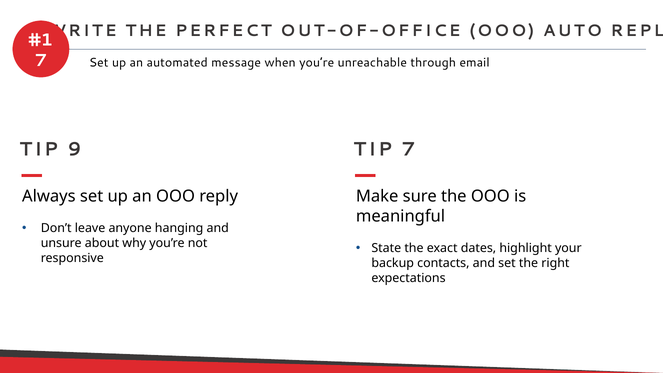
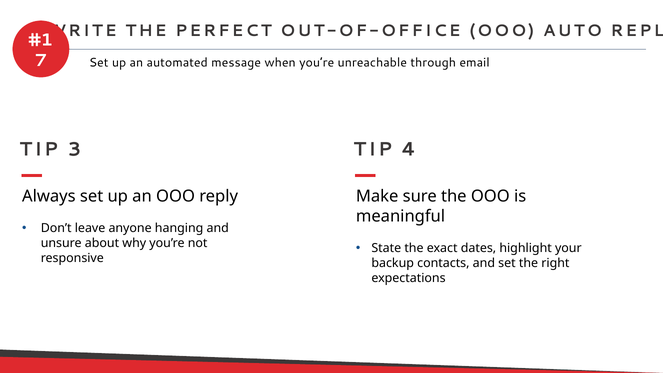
9: 9 -> 3
TIP 7: 7 -> 4
